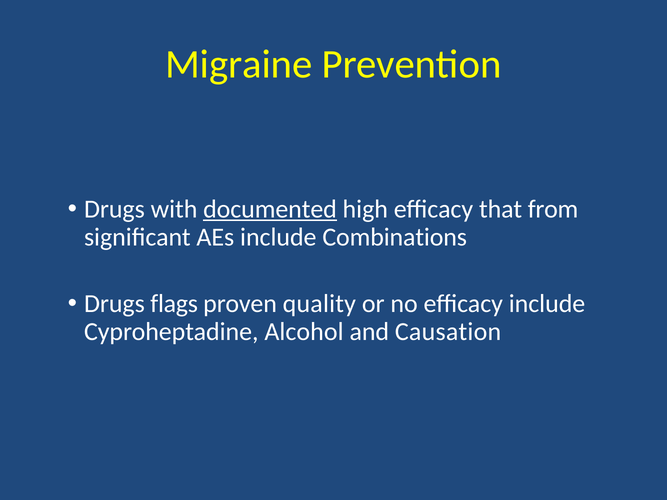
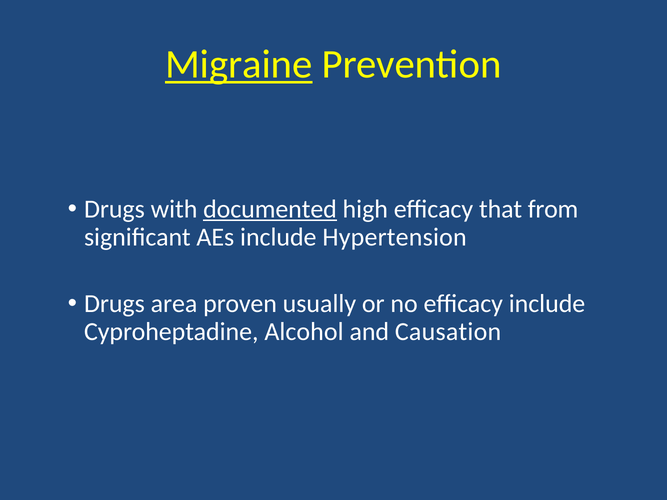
Migraine underline: none -> present
Combinations: Combinations -> Hypertension
flags: flags -> area
quality: quality -> usually
